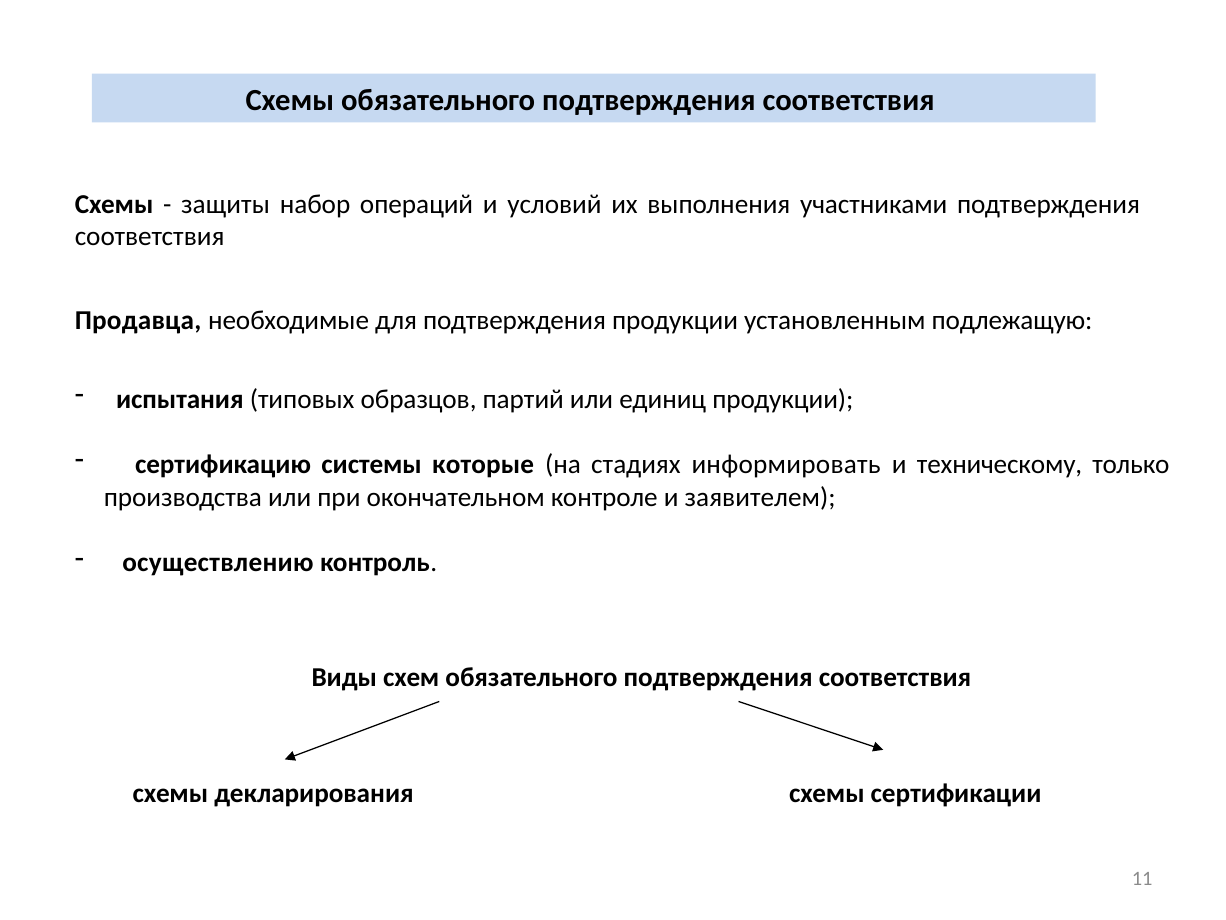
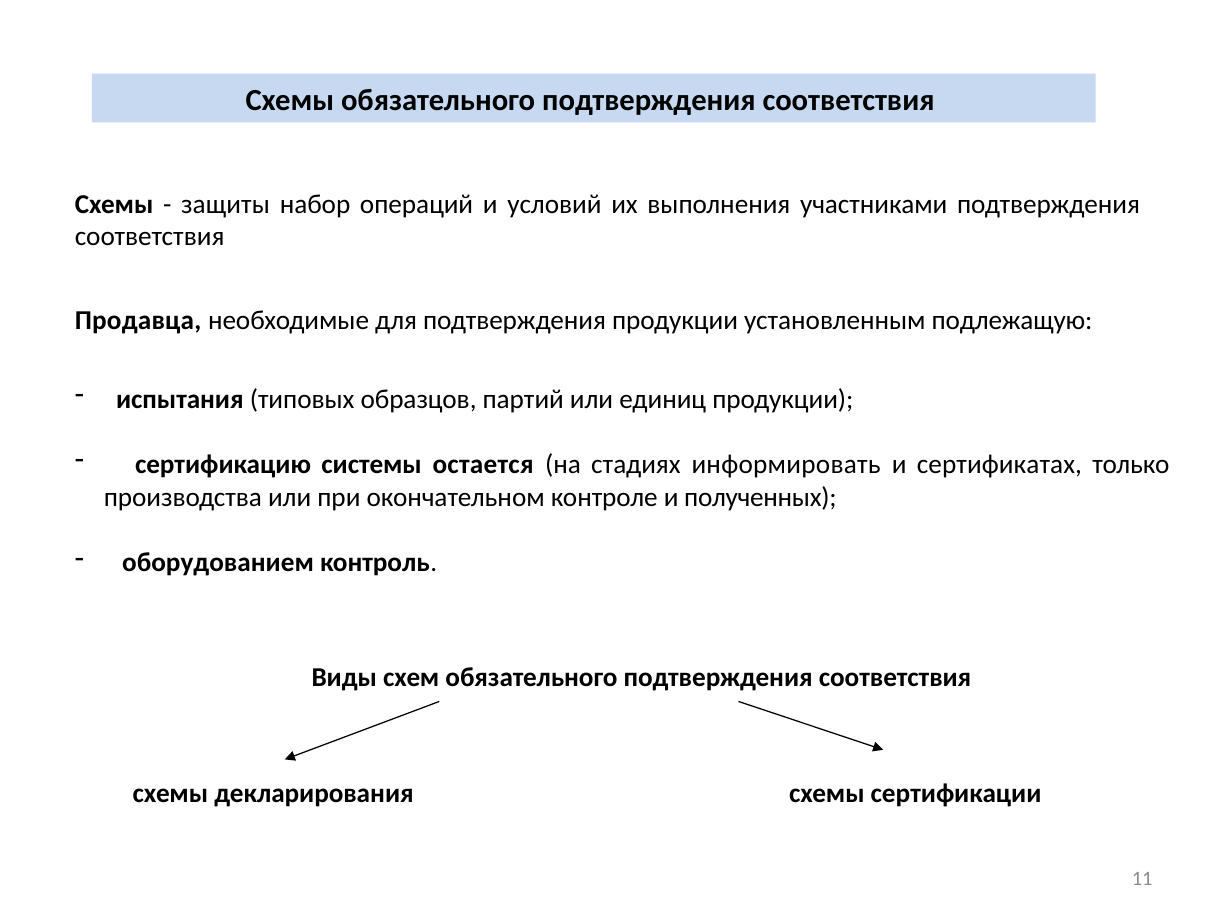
которые: которые -> остается
техническому: техническому -> сертификатах
заявителем: заявителем -> полученных
осуществлению: осуществлению -> оборудованием
